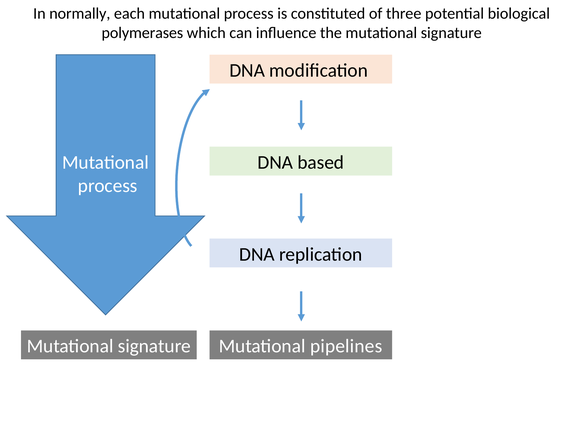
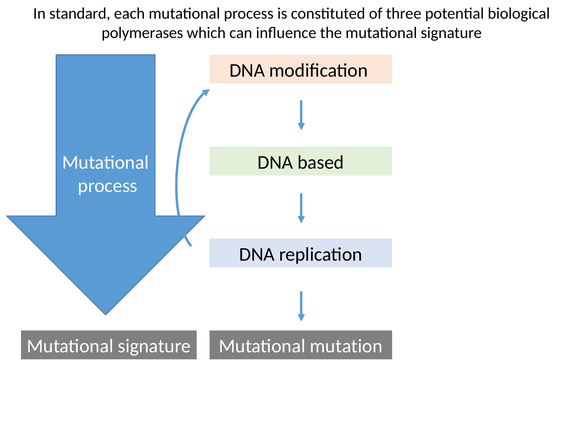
normally: normally -> standard
pipelines: pipelines -> mutation
